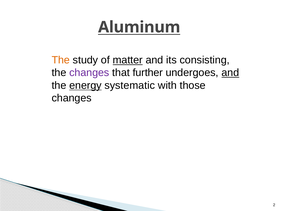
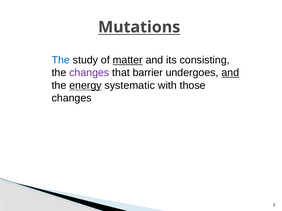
Aluminum: Aluminum -> Mutations
The at (61, 60) colour: orange -> blue
further: further -> barrier
